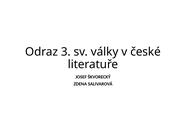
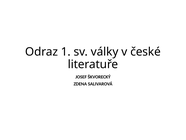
3: 3 -> 1
